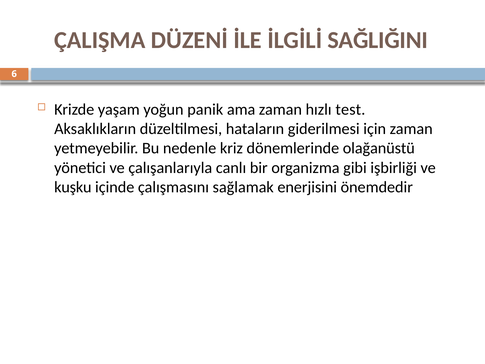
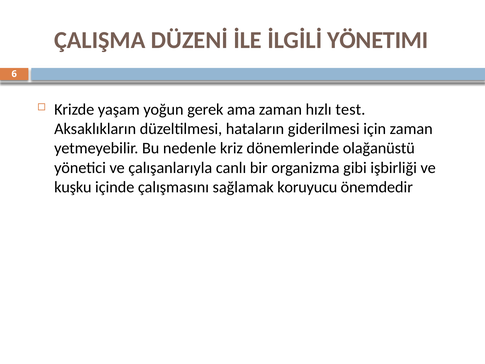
SAĞLIĞINI: SAĞLIĞINI -> YÖNETIMI
panik: panik -> gerek
enerjisini: enerjisini -> koruyucu
